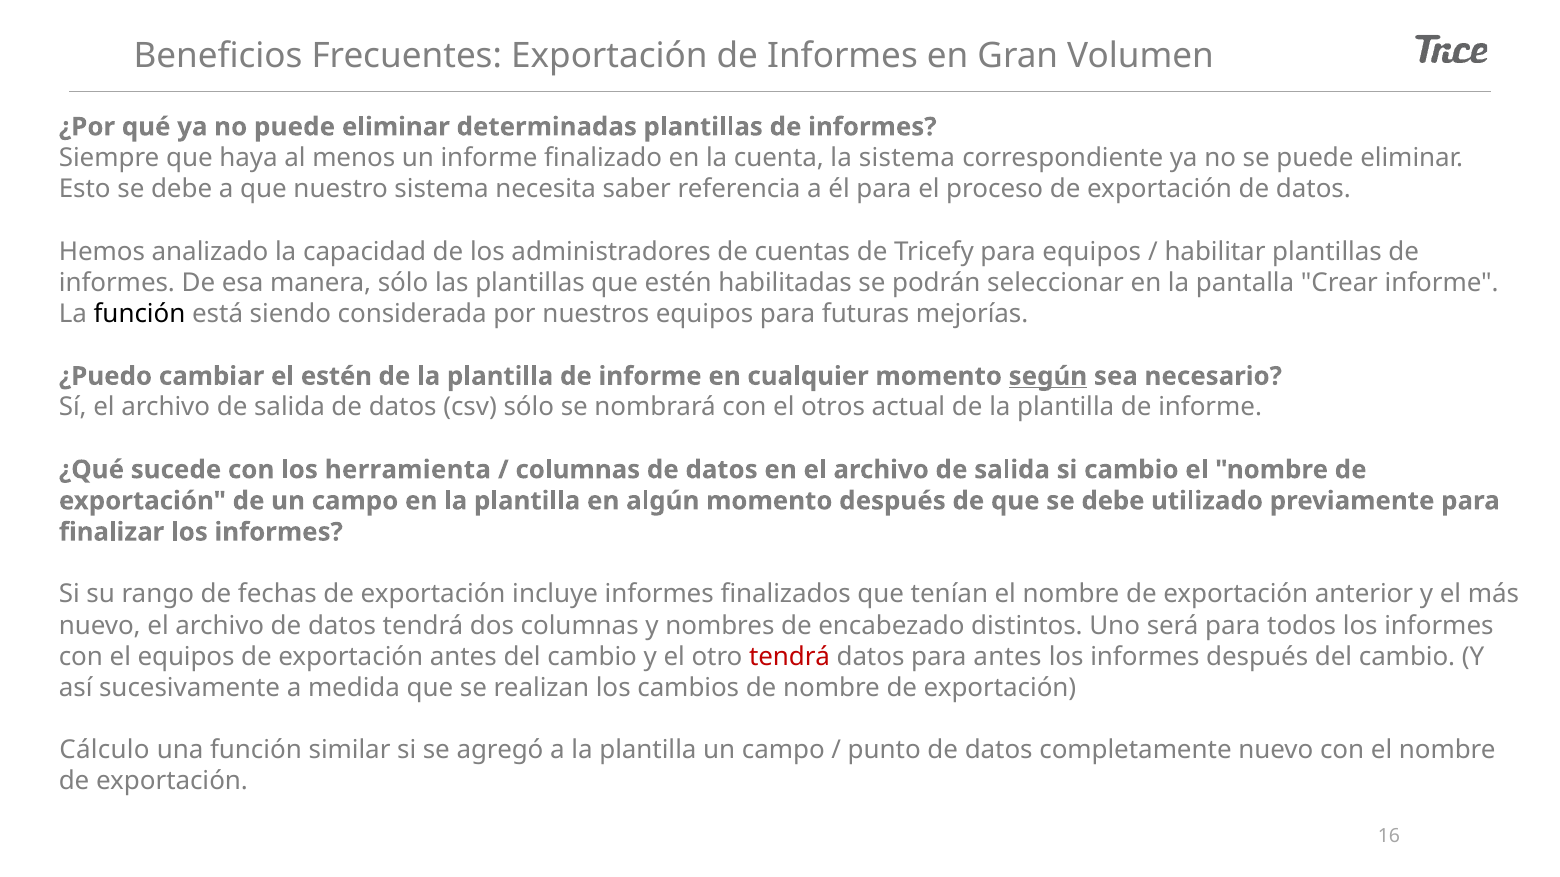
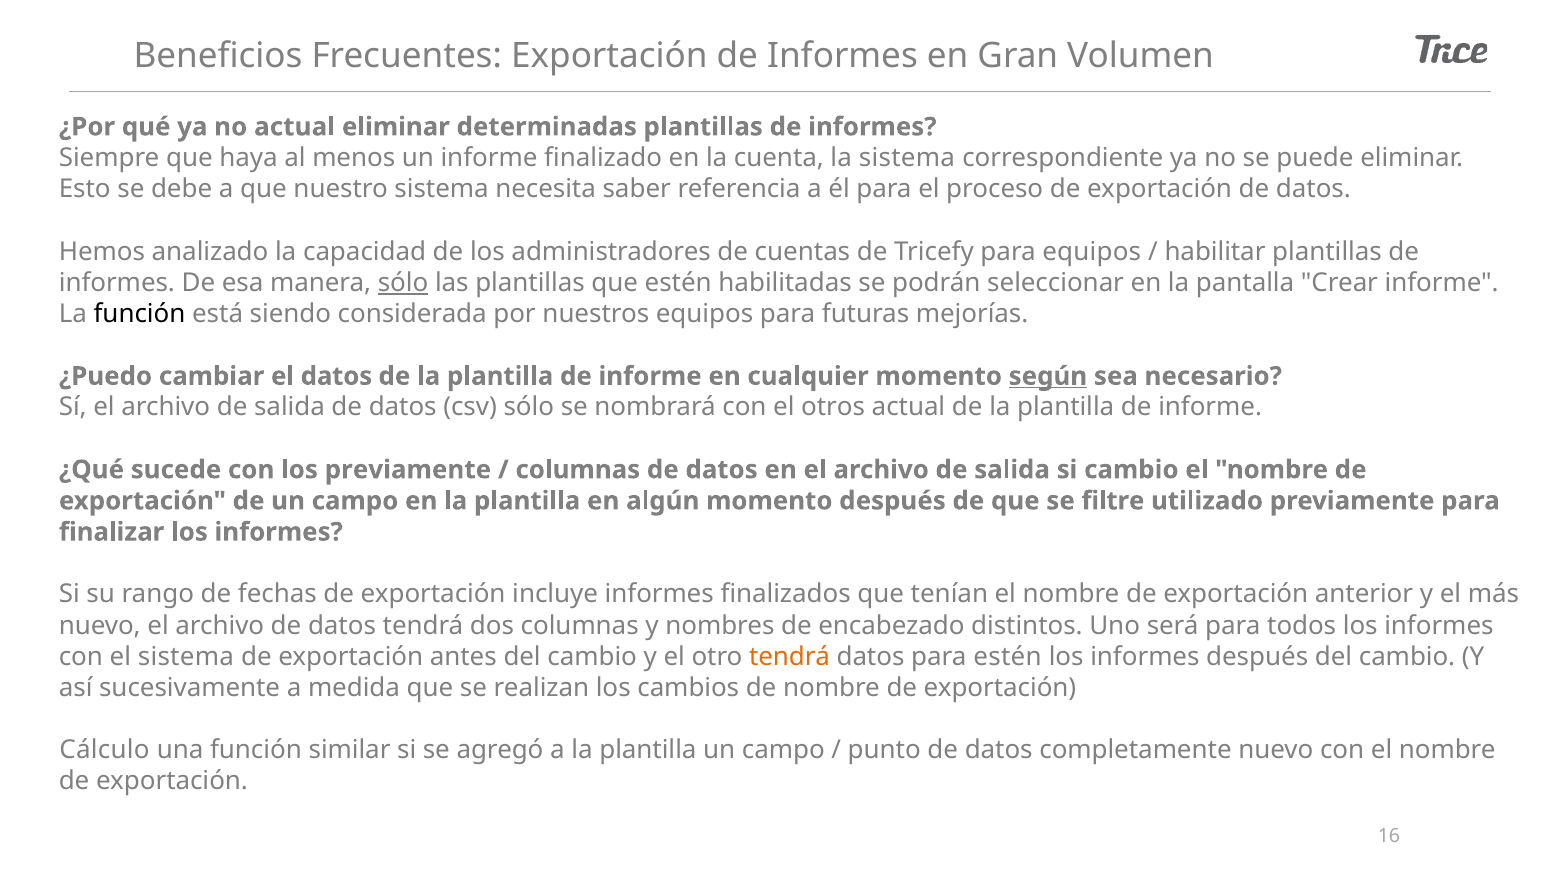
no puede: puede -> actual
sólo at (403, 283) underline: none -> present
el estén: estén -> datos
los herramienta: herramienta -> previamente
que se debe: debe -> filtre
el equipos: equipos -> sistema
tendrá at (790, 657) colour: red -> orange
para antes: antes -> estén
